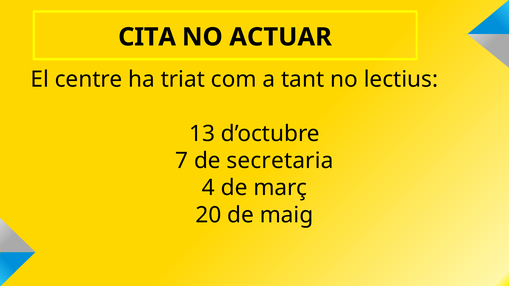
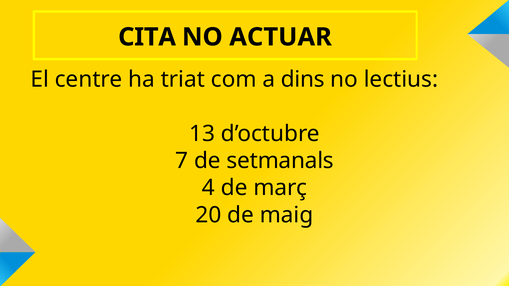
tant: tant -> dins
secretaria: secretaria -> setmanals
